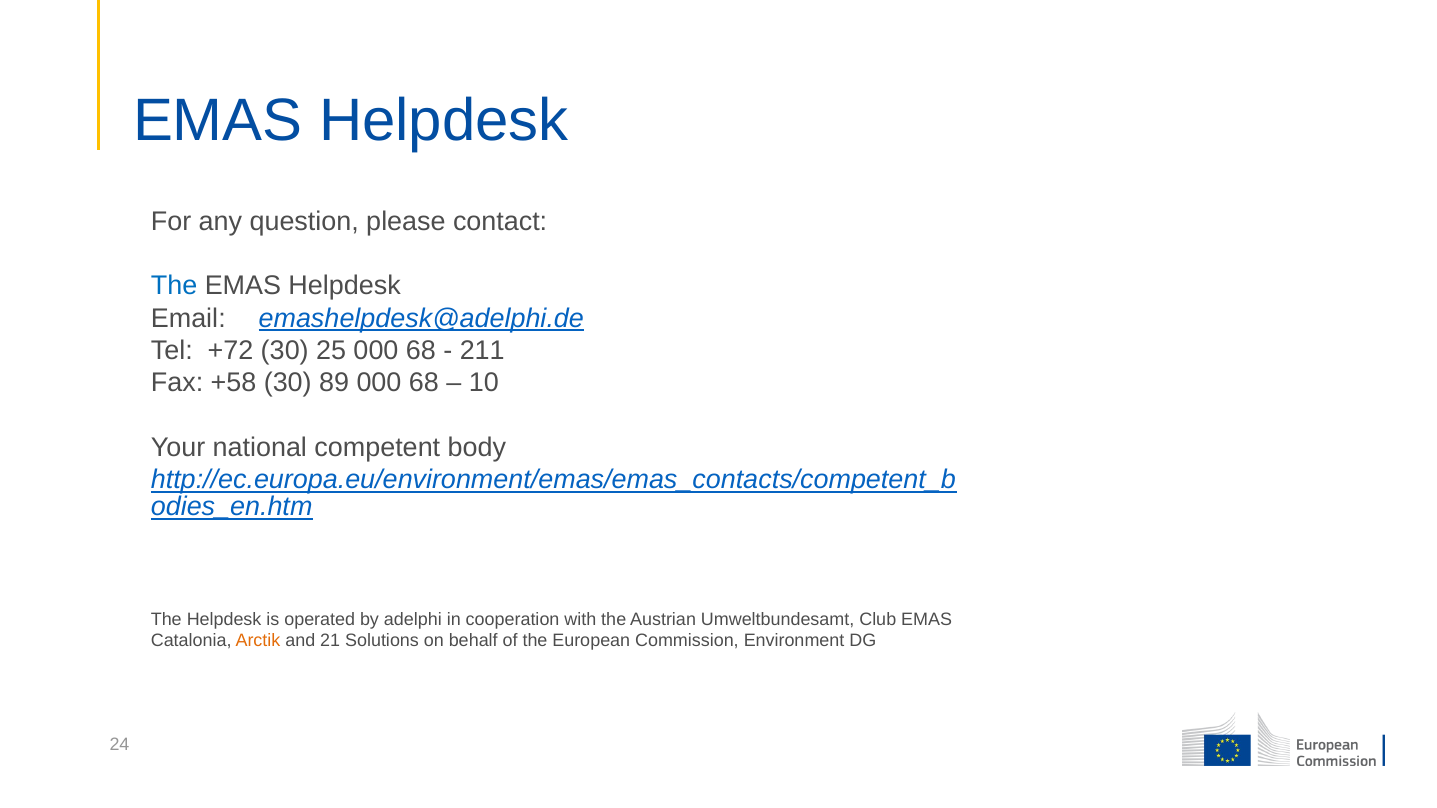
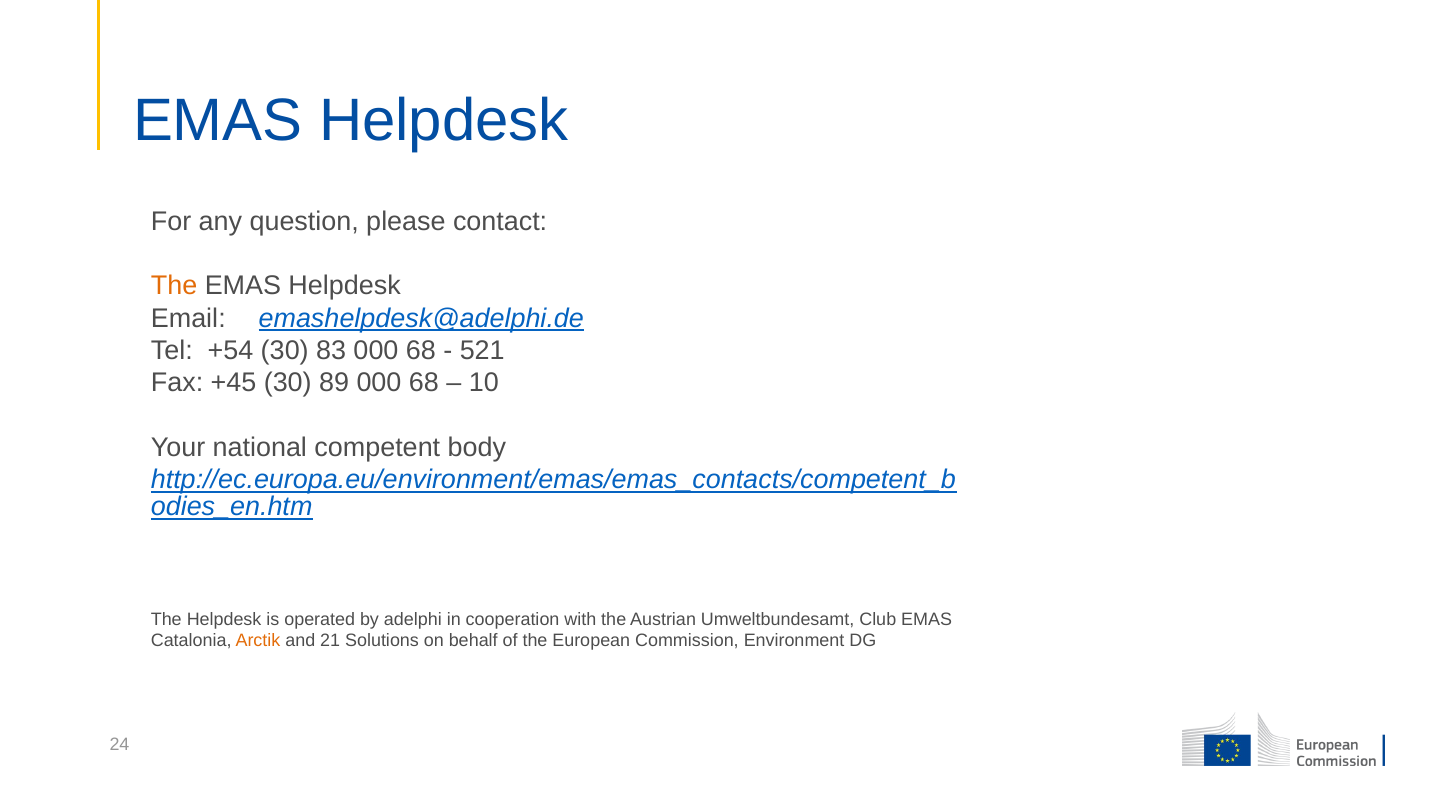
The at (174, 286) colour: blue -> orange
+72: +72 -> +54
25: 25 -> 83
211: 211 -> 521
+58: +58 -> +45
